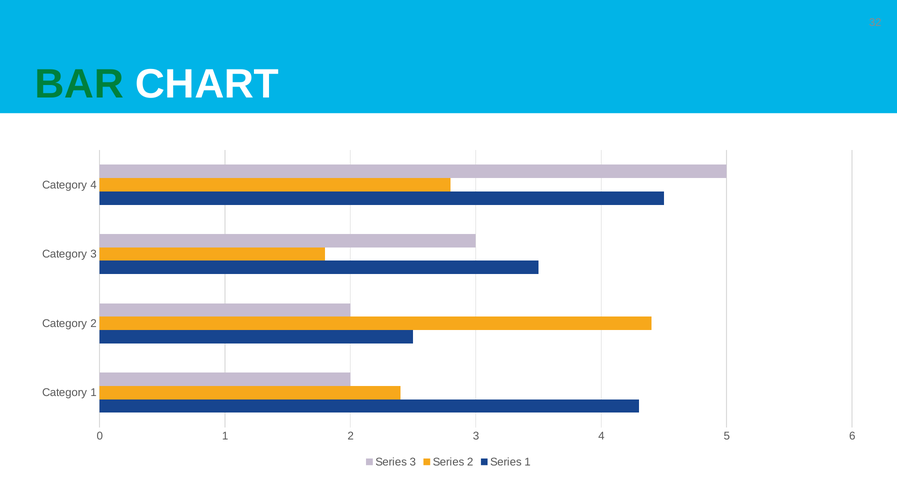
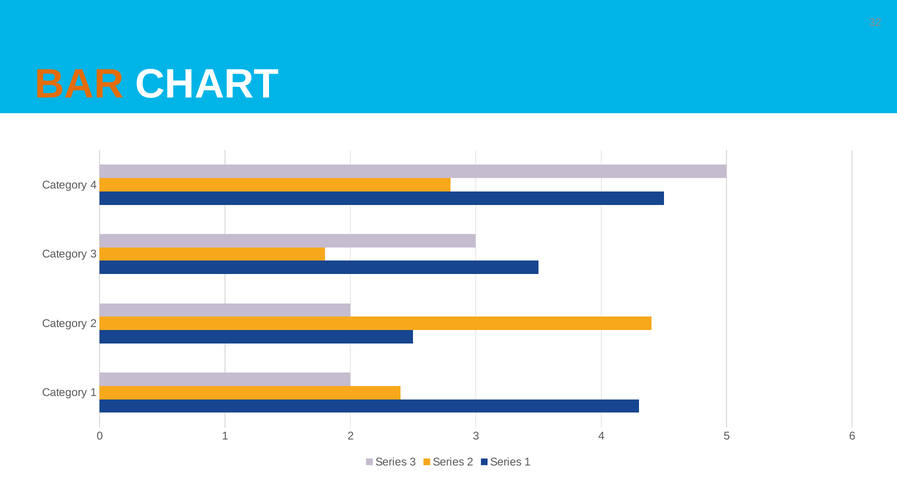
BAR colour: green -> orange
